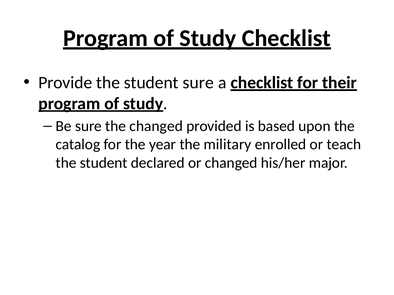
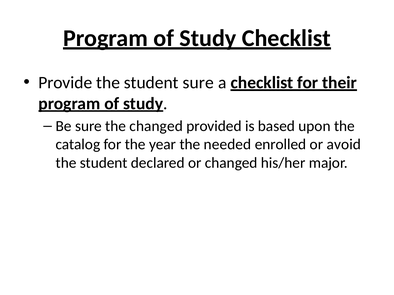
military: military -> needed
teach: teach -> avoid
